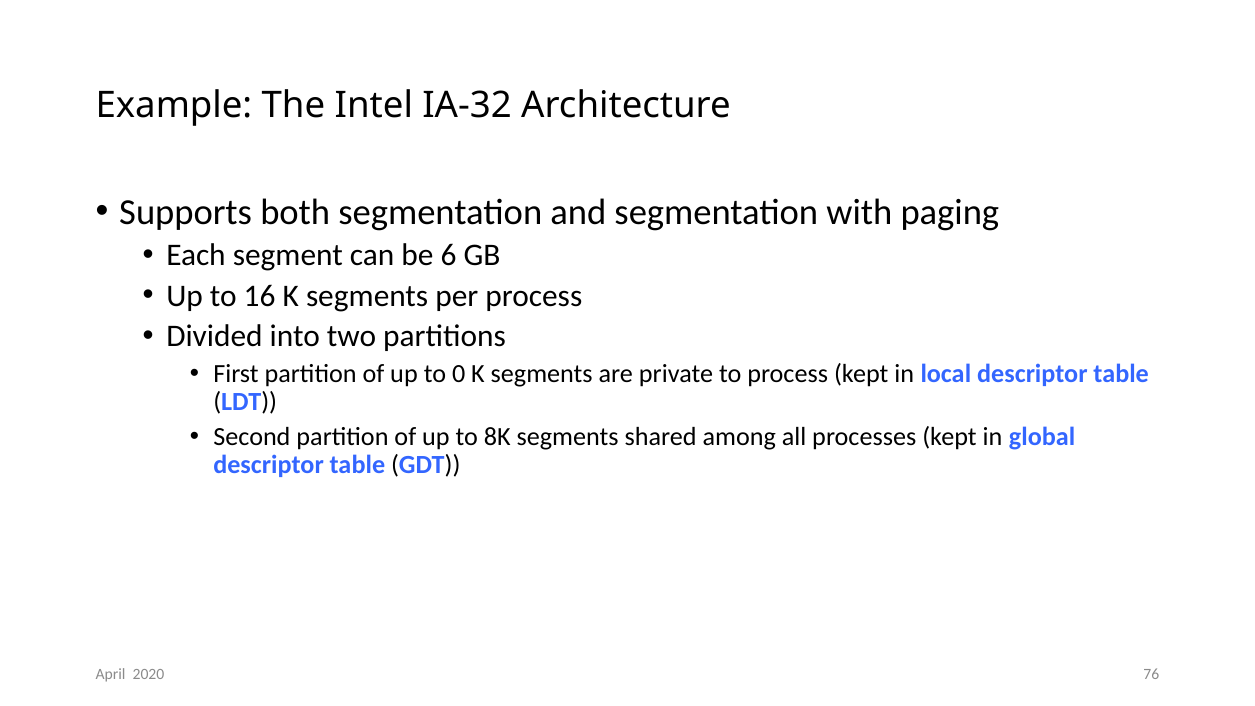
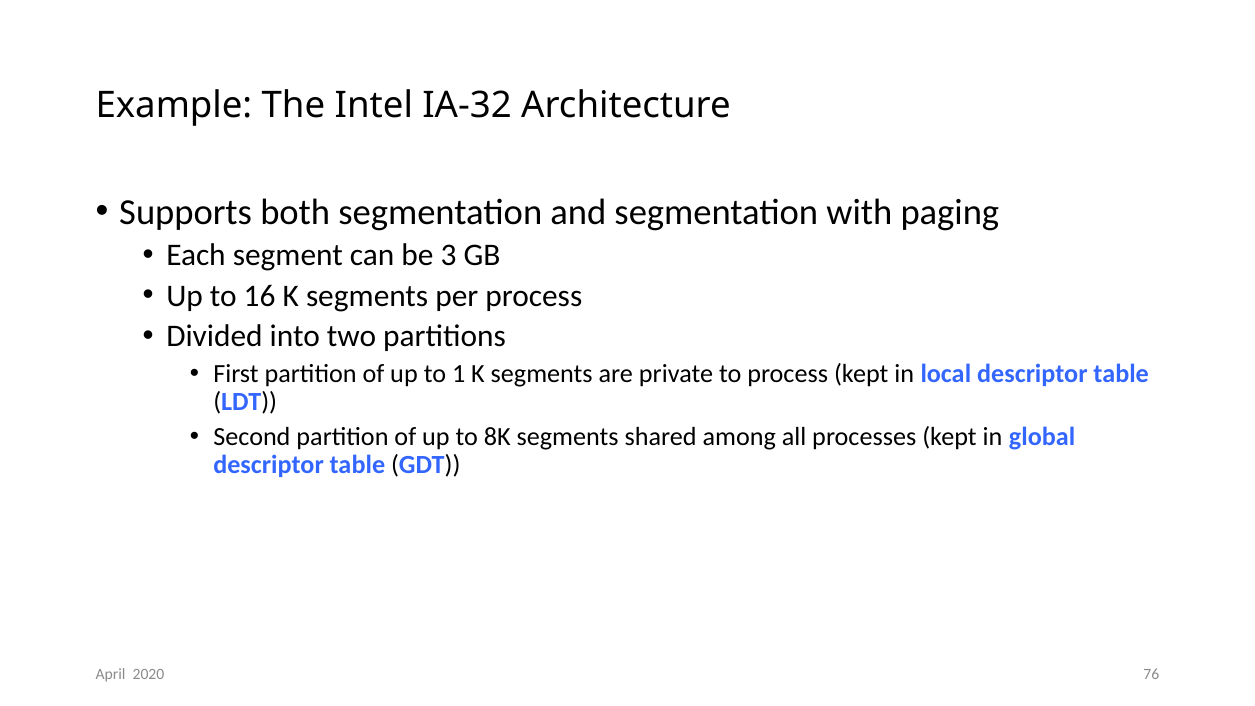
6: 6 -> 3
0: 0 -> 1
